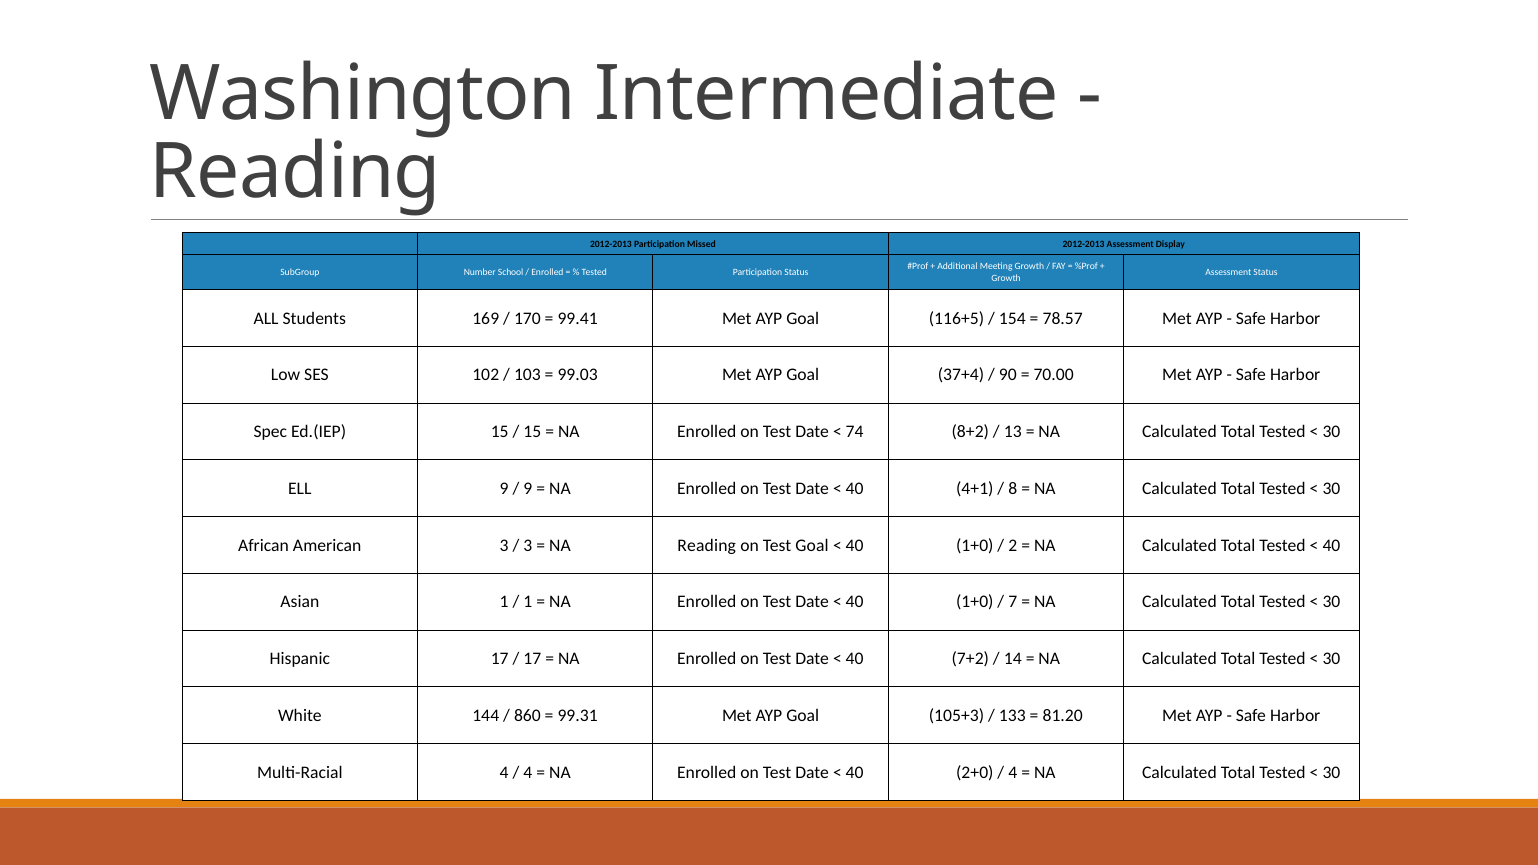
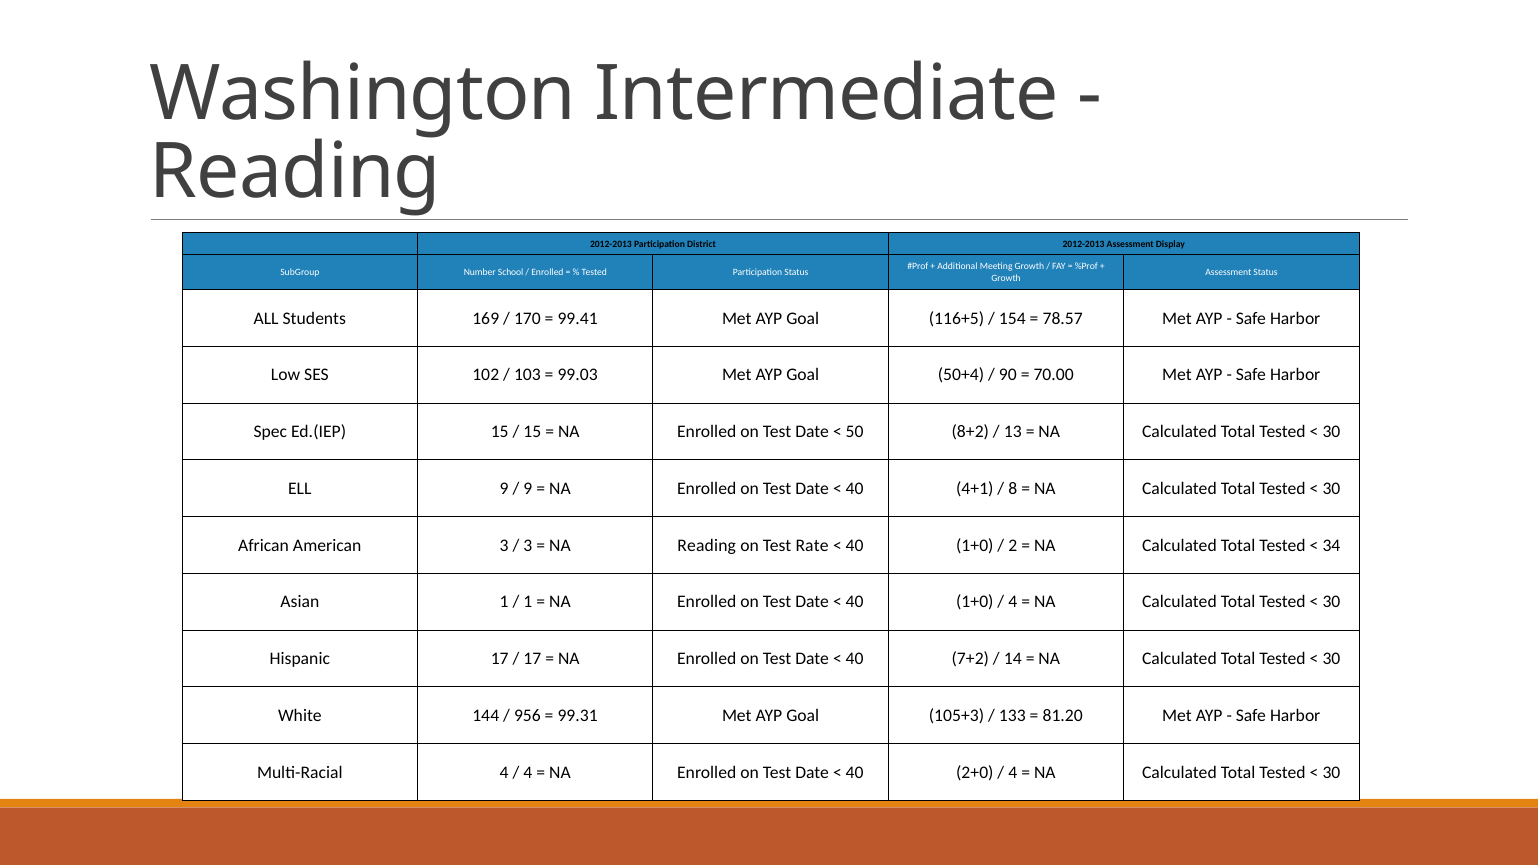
Missed: Missed -> District
37+4: 37+4 -> 50+4
74: 74 -> 50
Test Goal: Goal -> Rate
40 at (1331, 545): 40 -> 34
7 at (1013, 602): 7 -> 4
860: 860 -> 956
